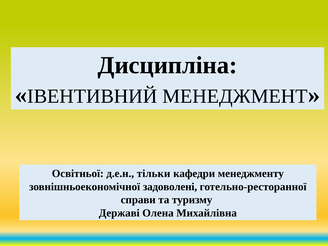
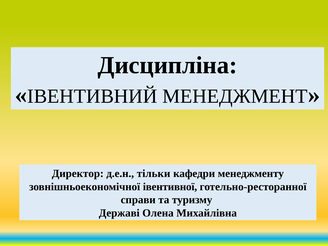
Освітньої: Освітньої -> Директор
задоволені: задоволені -> івентивної
